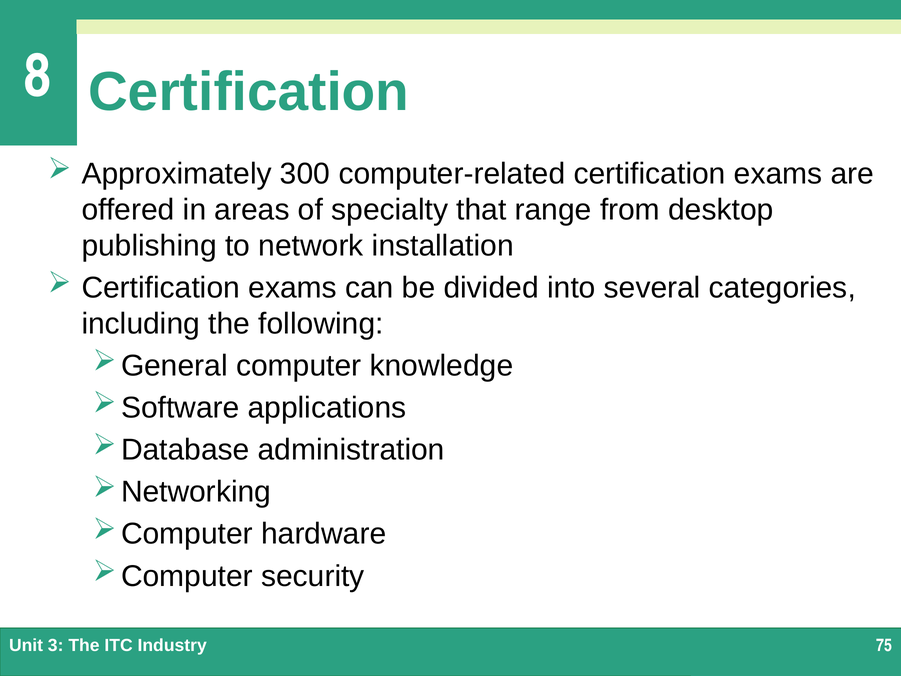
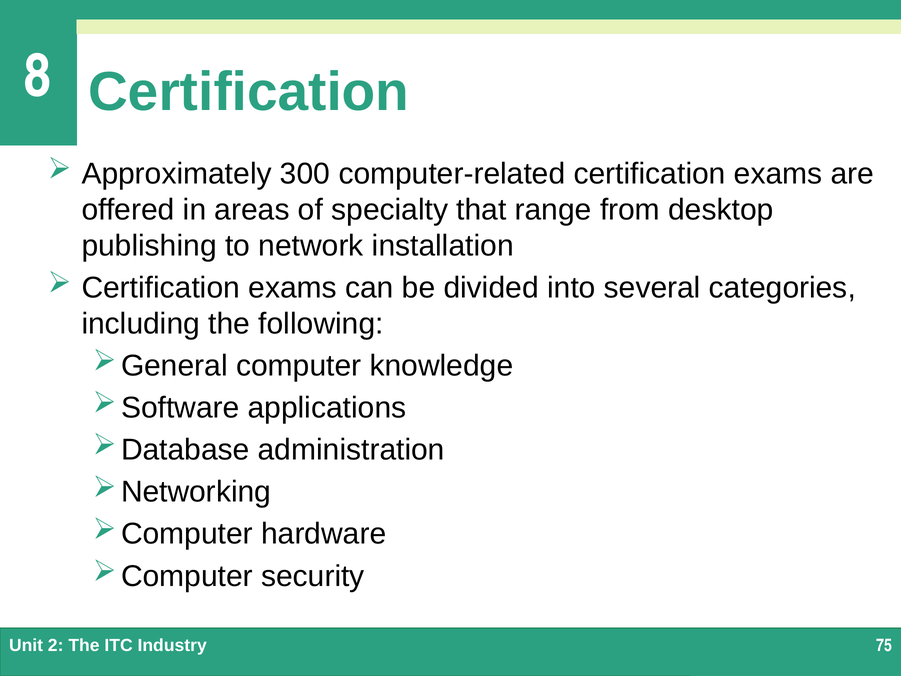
3: 3 -> 2
